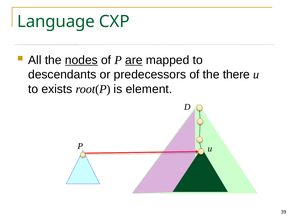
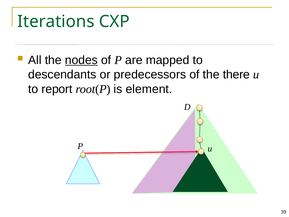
Language: Language -> Iterations
are underline: present -> none
exists: exists -> report
